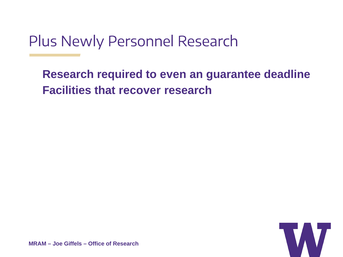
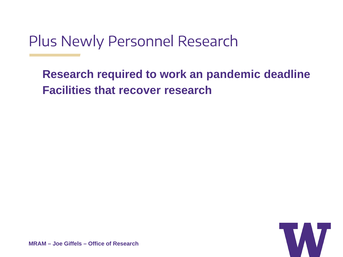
even: even -> work
guarantee: guarantee -> pandemic
